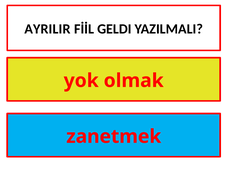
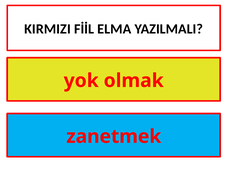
AYRILIR: AYRILIR -> KIRMIZI
GELDI: GELDI -> ELMA
